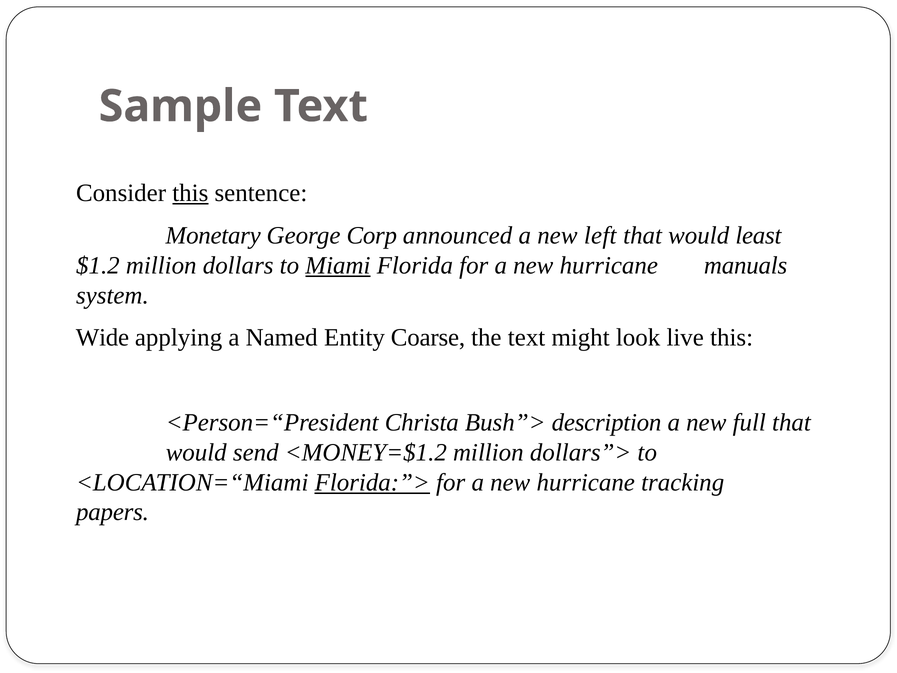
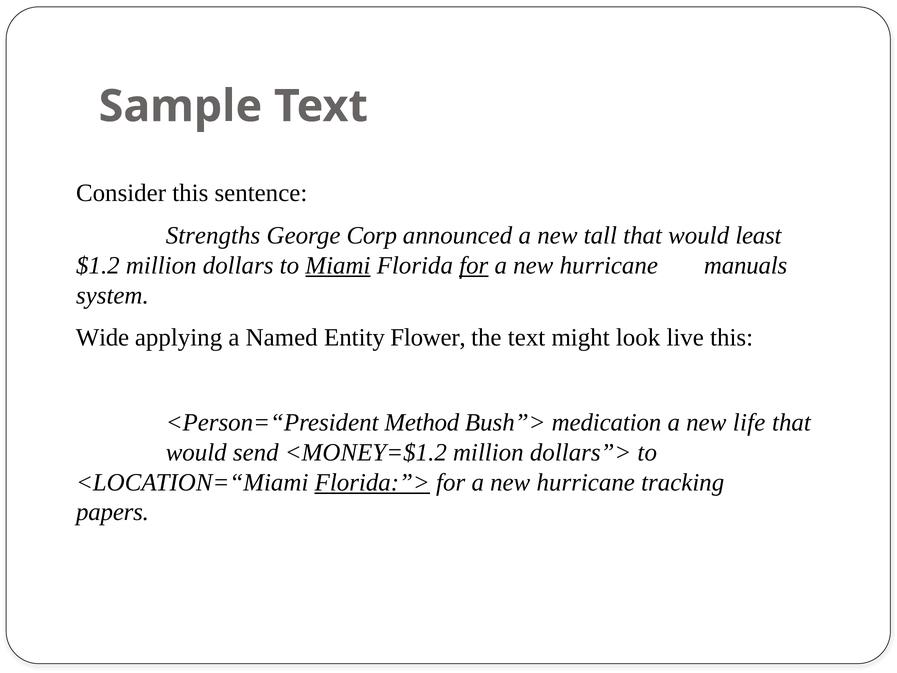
this at (190, 193) underline: present -> none
Monetary: Monetary -> Strengths
left: left -> tall
for at (474, 265) underline: none -> present
Coarse: Coarse -> Flower
Christa: Christa -> Method
description: description -> medication
full: full -> life
